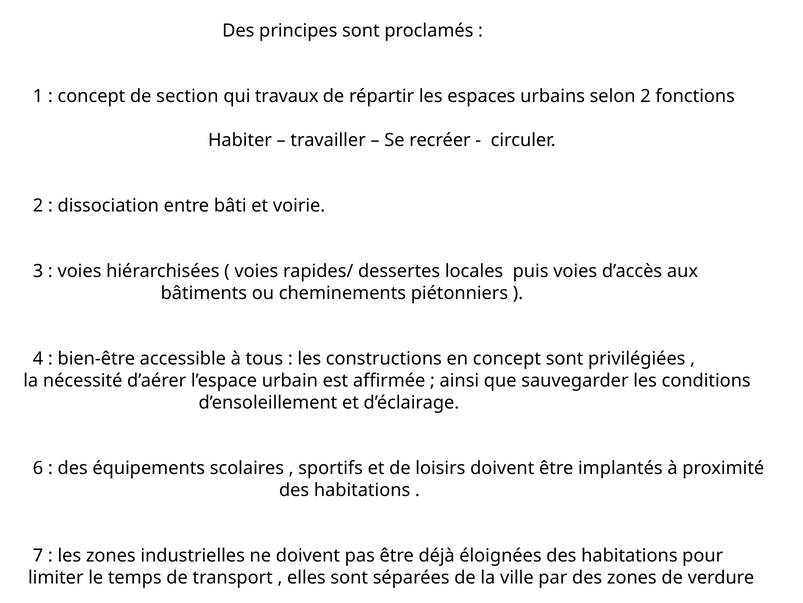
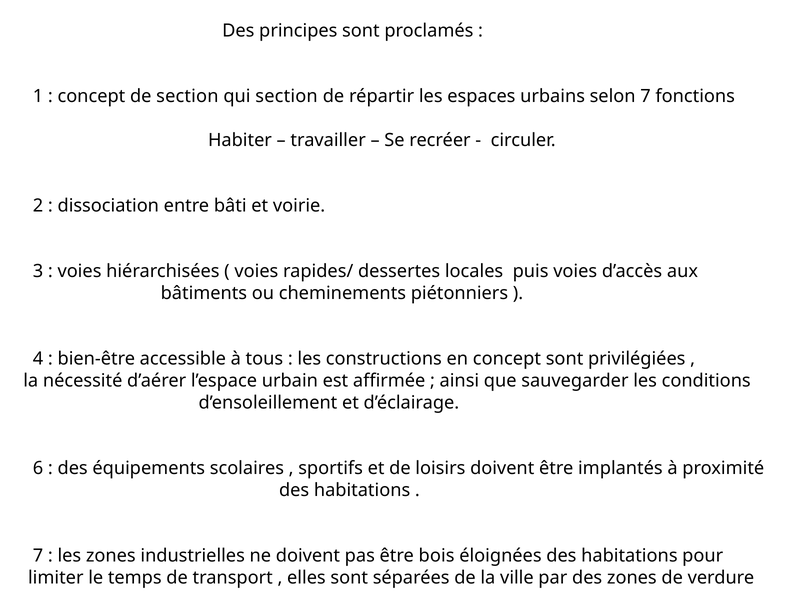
qui travaux: travaux -> section
selon 2: 2 -> 7
déjà: déjà -> bois
